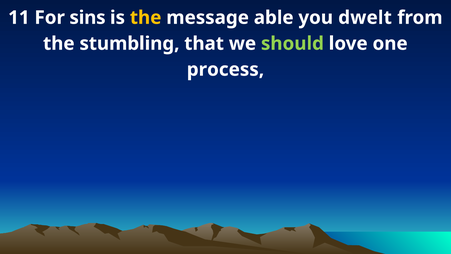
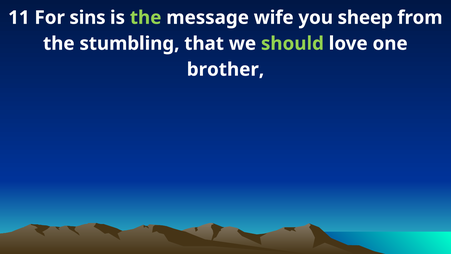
the at (146, 18) colour: yellow -> light green
able: able -> wife
dwelt: dwelt -> sheep
process: process -> brother
